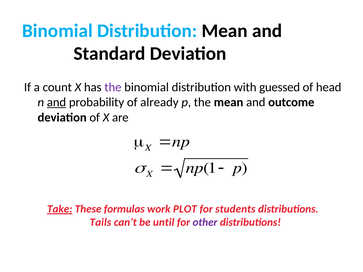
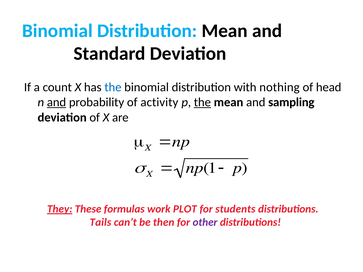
the at (113, 87) colour: purple -> blue
guessed: guessed -> nothing
already: already -> activity
the at (202, 102) underline: none -> present
outcome: outcome -> sampling
Take: Take -> They
until: until -> then
